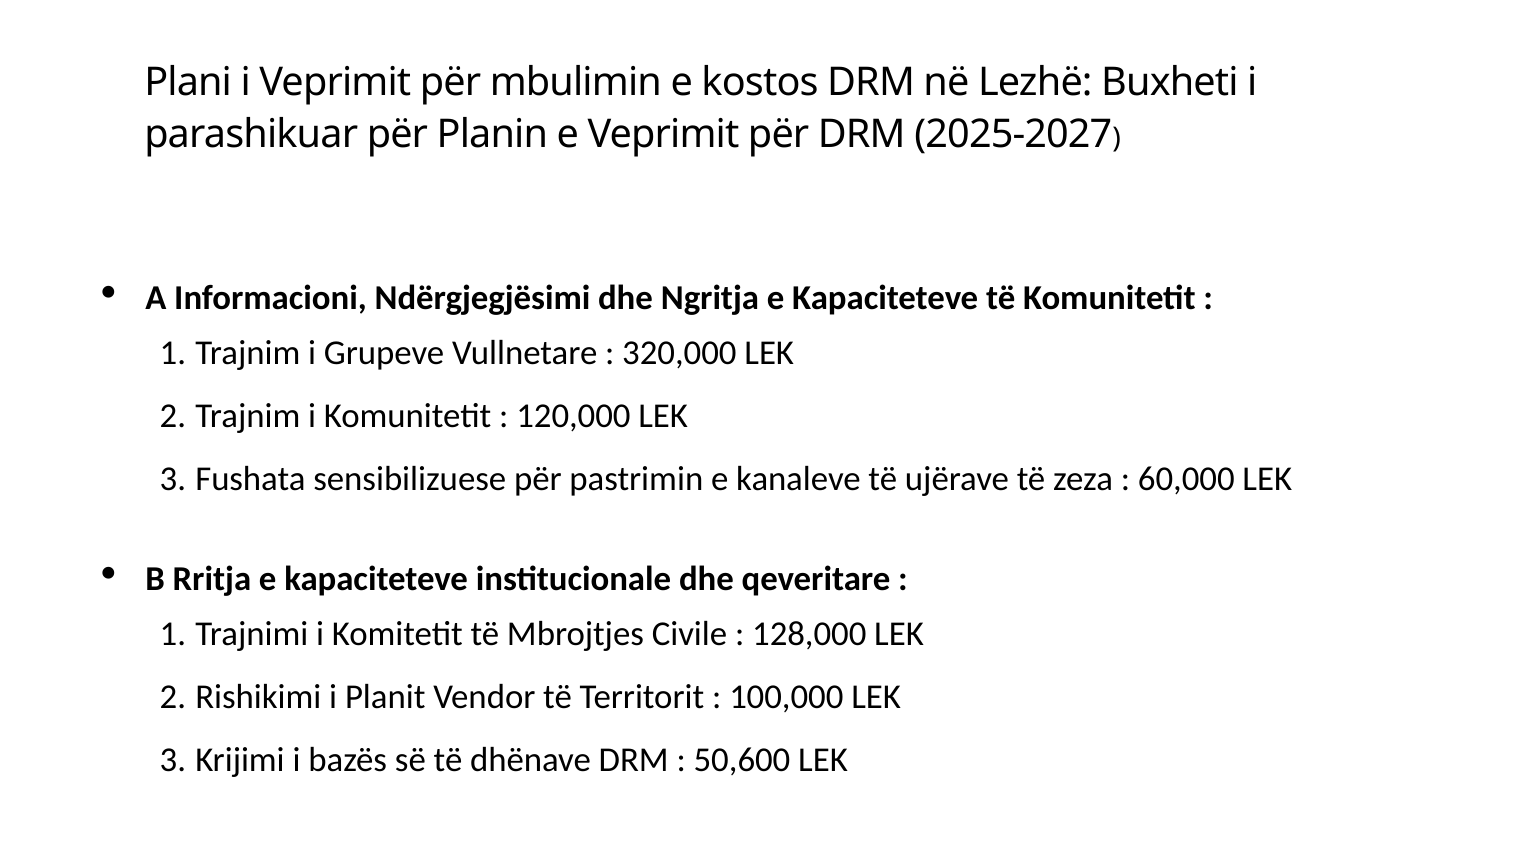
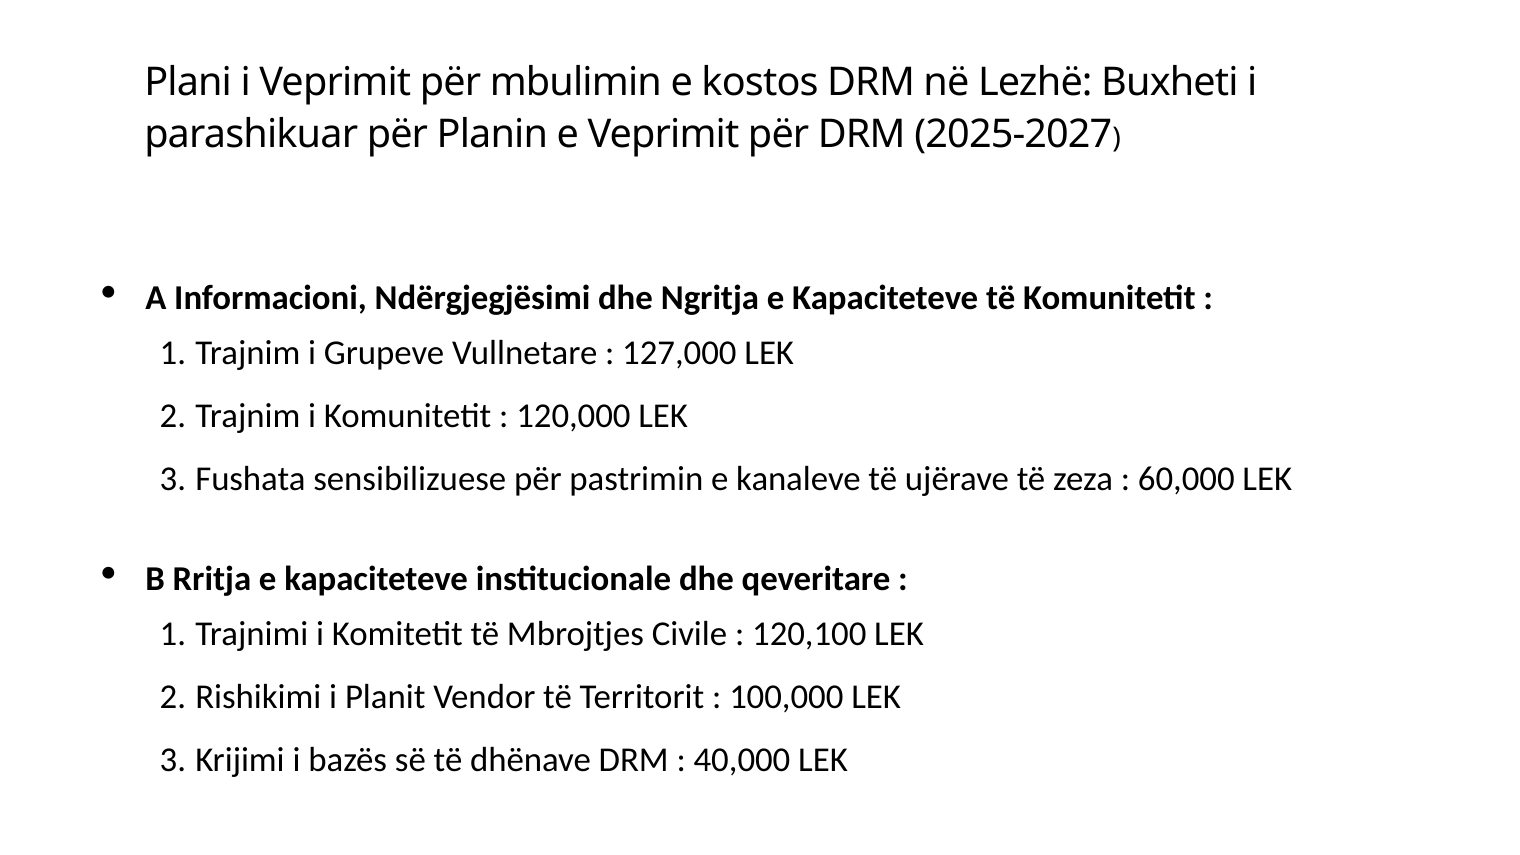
320,000: 320,000 -> 127,000
128,000: 128,000 -> 120,100
50,600: 50,600 -> 40,000
